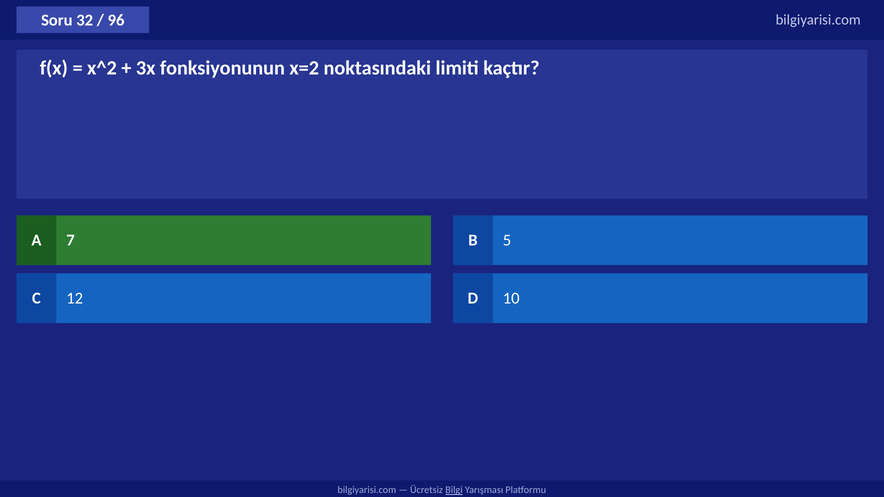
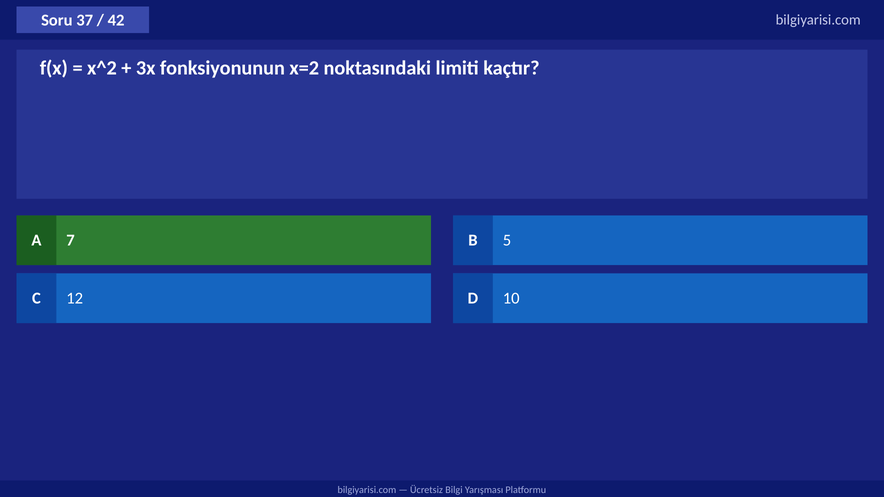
32: 32 -> 37
96: 96 -> 42
Bilgi underline: present -> none
